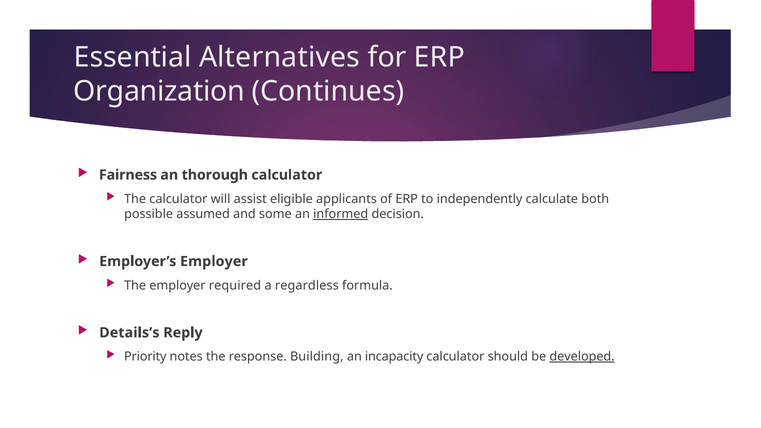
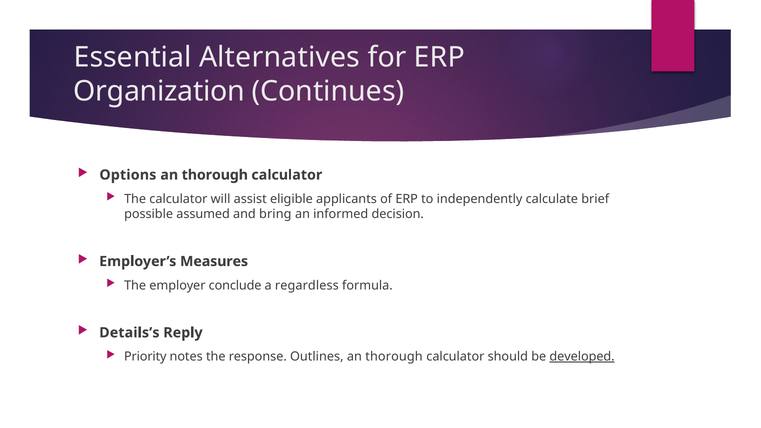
Fairness: Fairness -> Options
both: both -> brief
some: some -> bring
informed underline: present -> none
Employer’s Employer: Employer -> Measures
required: required -> conclude
Building: Building -> Outlines
incapacity at (394, 357): incapacity -> thorough
